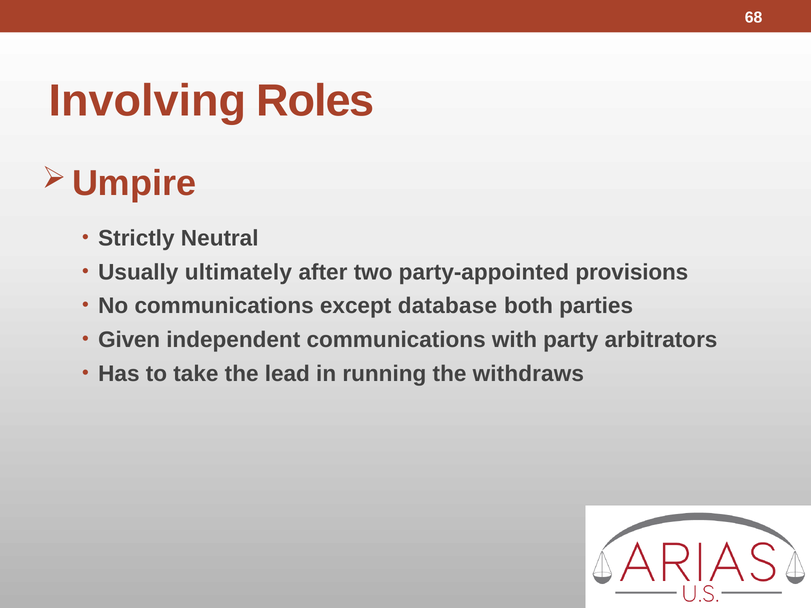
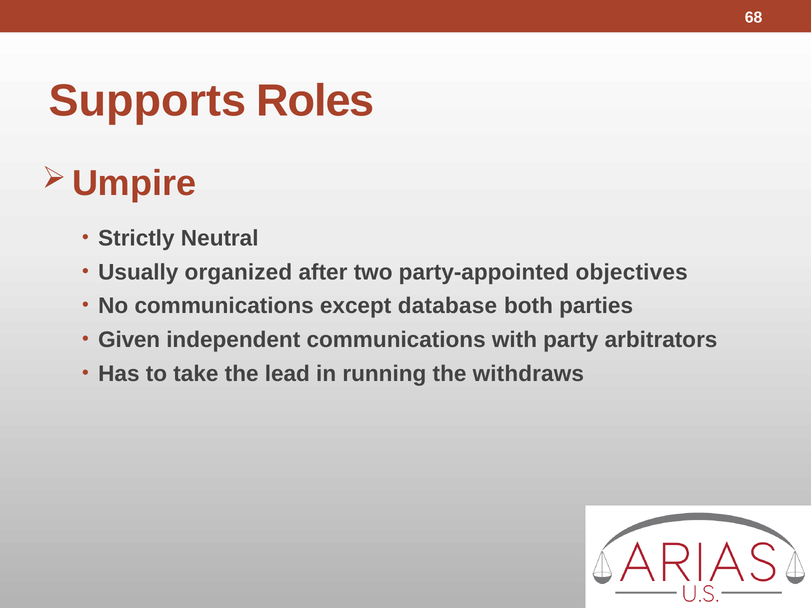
Involving: Involving -> Supports
ultimately: ultimately -> organized
provisions: provisions -> objectives
